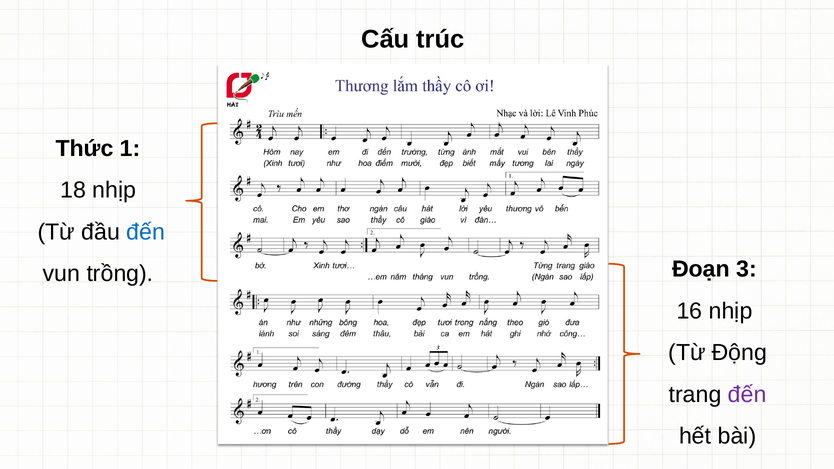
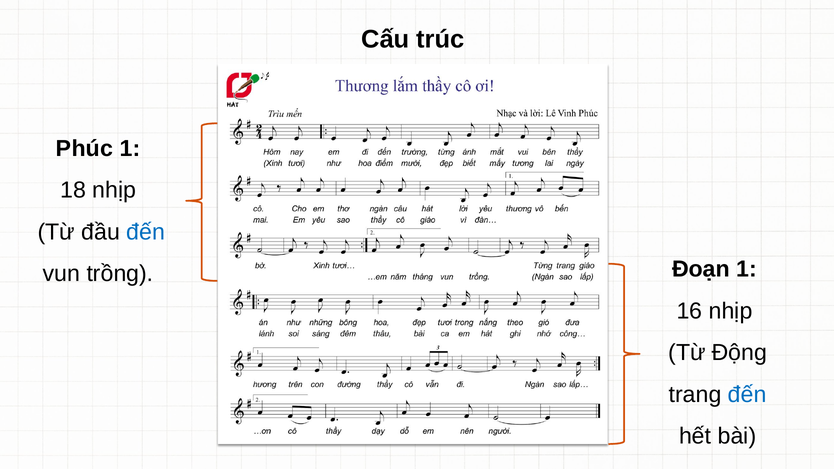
Thức: Thức -> Phúc
Đoạn 3: 3 -> 1
đến at (747, 394) colour: purple -> blue
